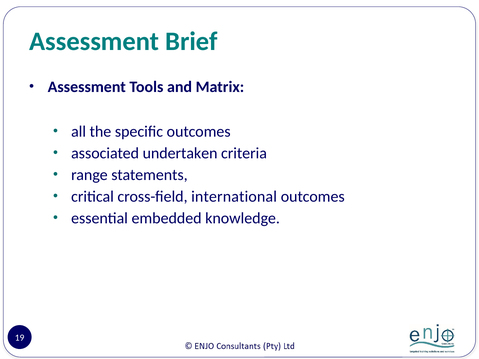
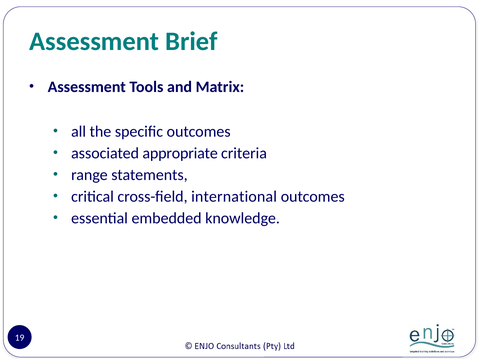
undertaken: undertaken -> appropriate
